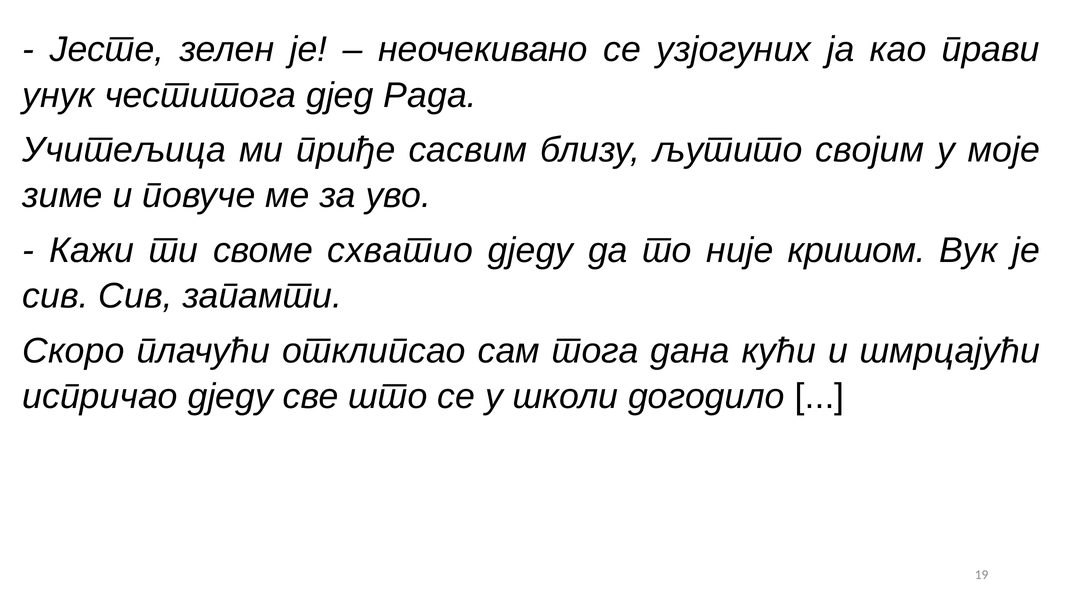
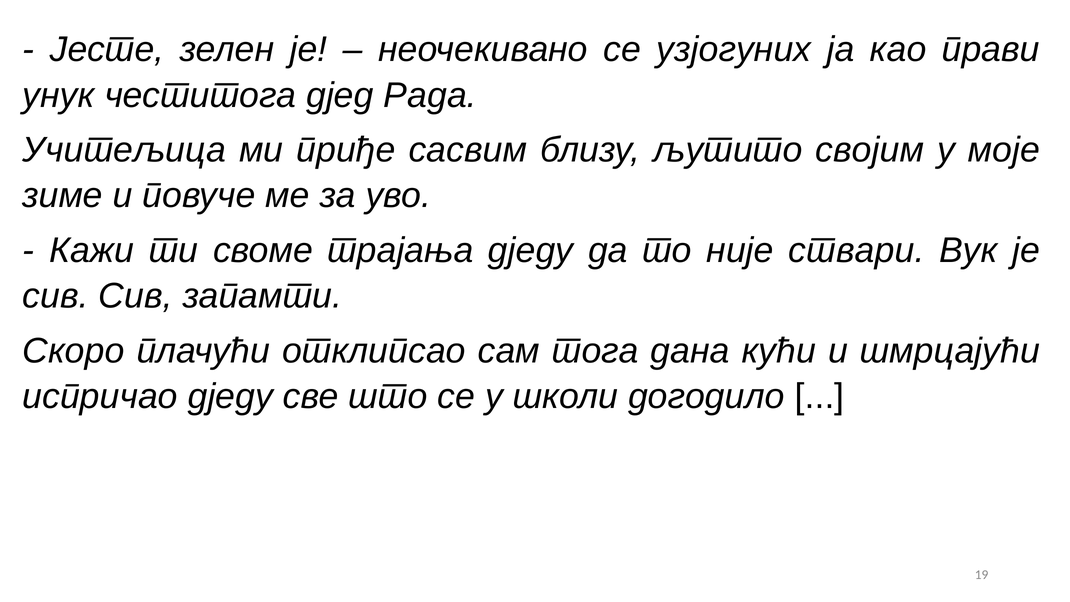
схватио: схватио -> трајања
кришом: кришом -> ствари
